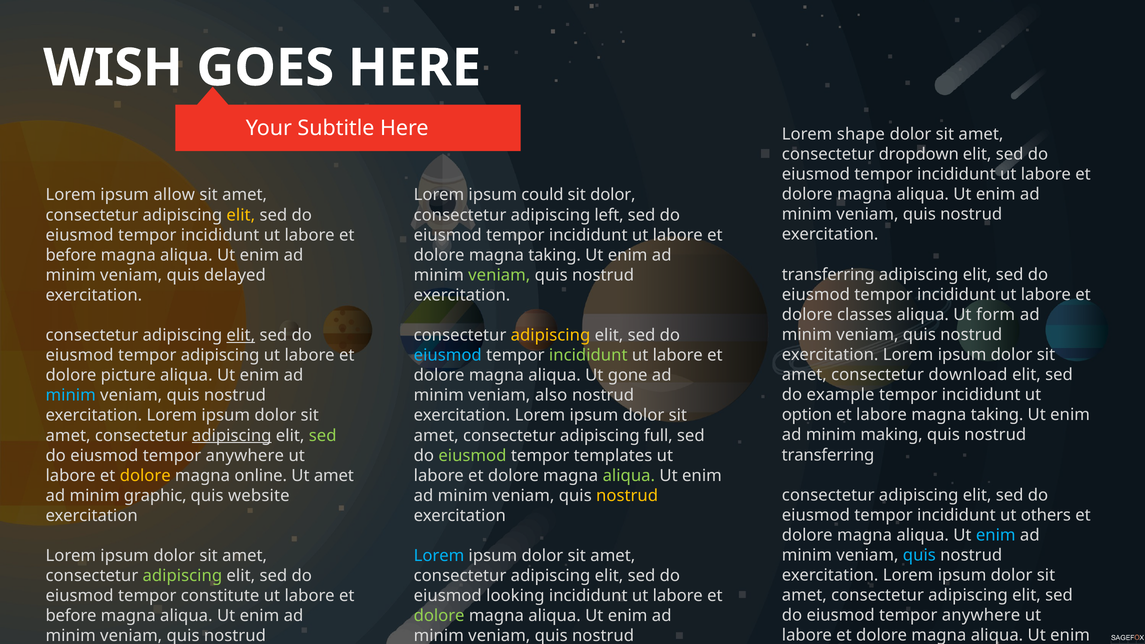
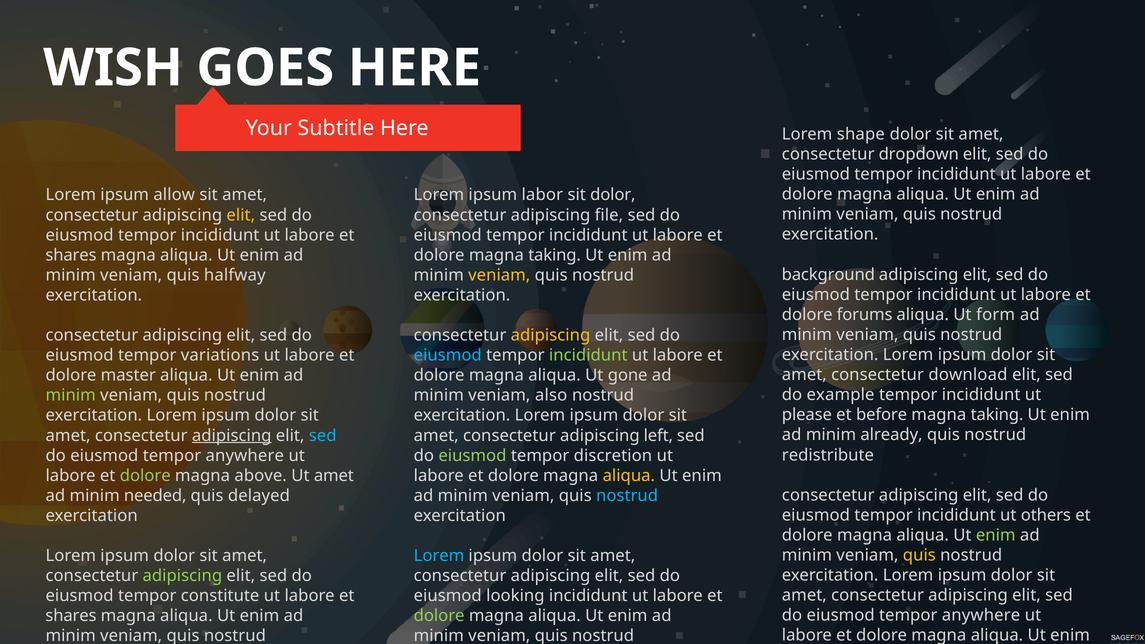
could: could -> labor
left: left -> file
before at (71, 255): before -> shares
transferring at (828, 275): transferring -> background
delayed: delayed -> halfway
veniam at (499, 275) colour: light green -> yellow
classes: classes -> forums
elit at (241, 335) underline: present -> none
tempor adipiscing: adipiscing -> variations
picture: picture -> master
minim at (71, 395) colour: light blue -> light green
option: option -> please
et labore: labore -> before
making: making -> already
sed at (323, 436) colour: light green -> light blue
full: full -> left
transferring at (828, 455): transferring -> redistribute
templates: templates -> discretion
dolore at (145, 476) colour: yellow -> light green
online: online -> above
aliqua at (629, 476) colour: light green -> yellow
graphic: graphic -> needed
website: website -> delayed
nostrud at (627, 496) colour: yellow -> light blue
enim at (996, 535) colour: light blue -> light green
quis at (919, 555) colour: light blue -> yellow
before at (71, 616): before -> shares
